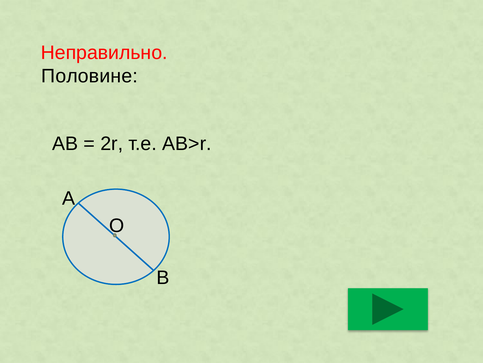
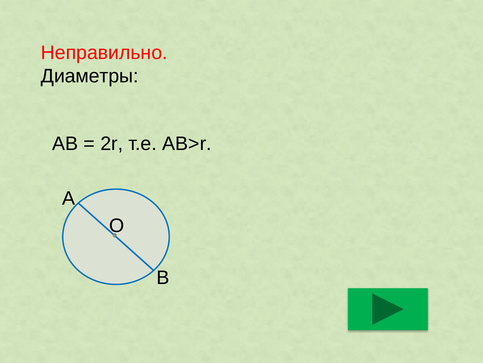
Половине: Половине -> Диаметры
